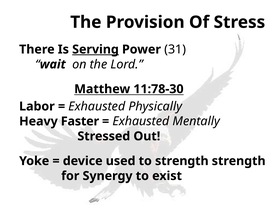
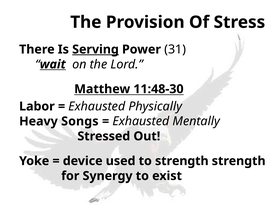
wait underline: none -> present
11:78-30: 11:78-30 -> 11:48-30
Faster: Faster -> Songs
